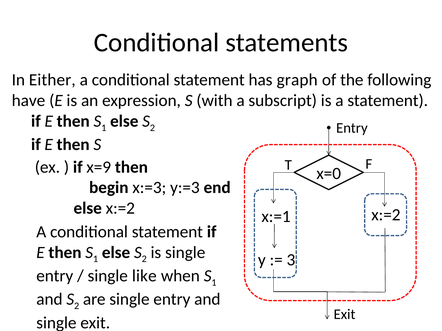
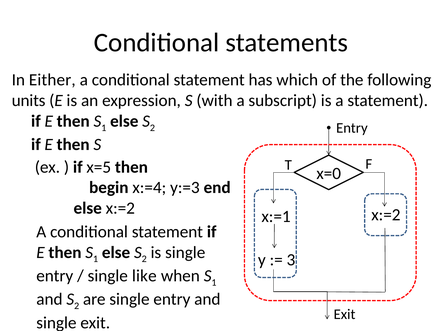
graph: graph -> which
have: have -> units
x=9: x=9 -> x=5
x:=3: x:=3 -> x:=4
